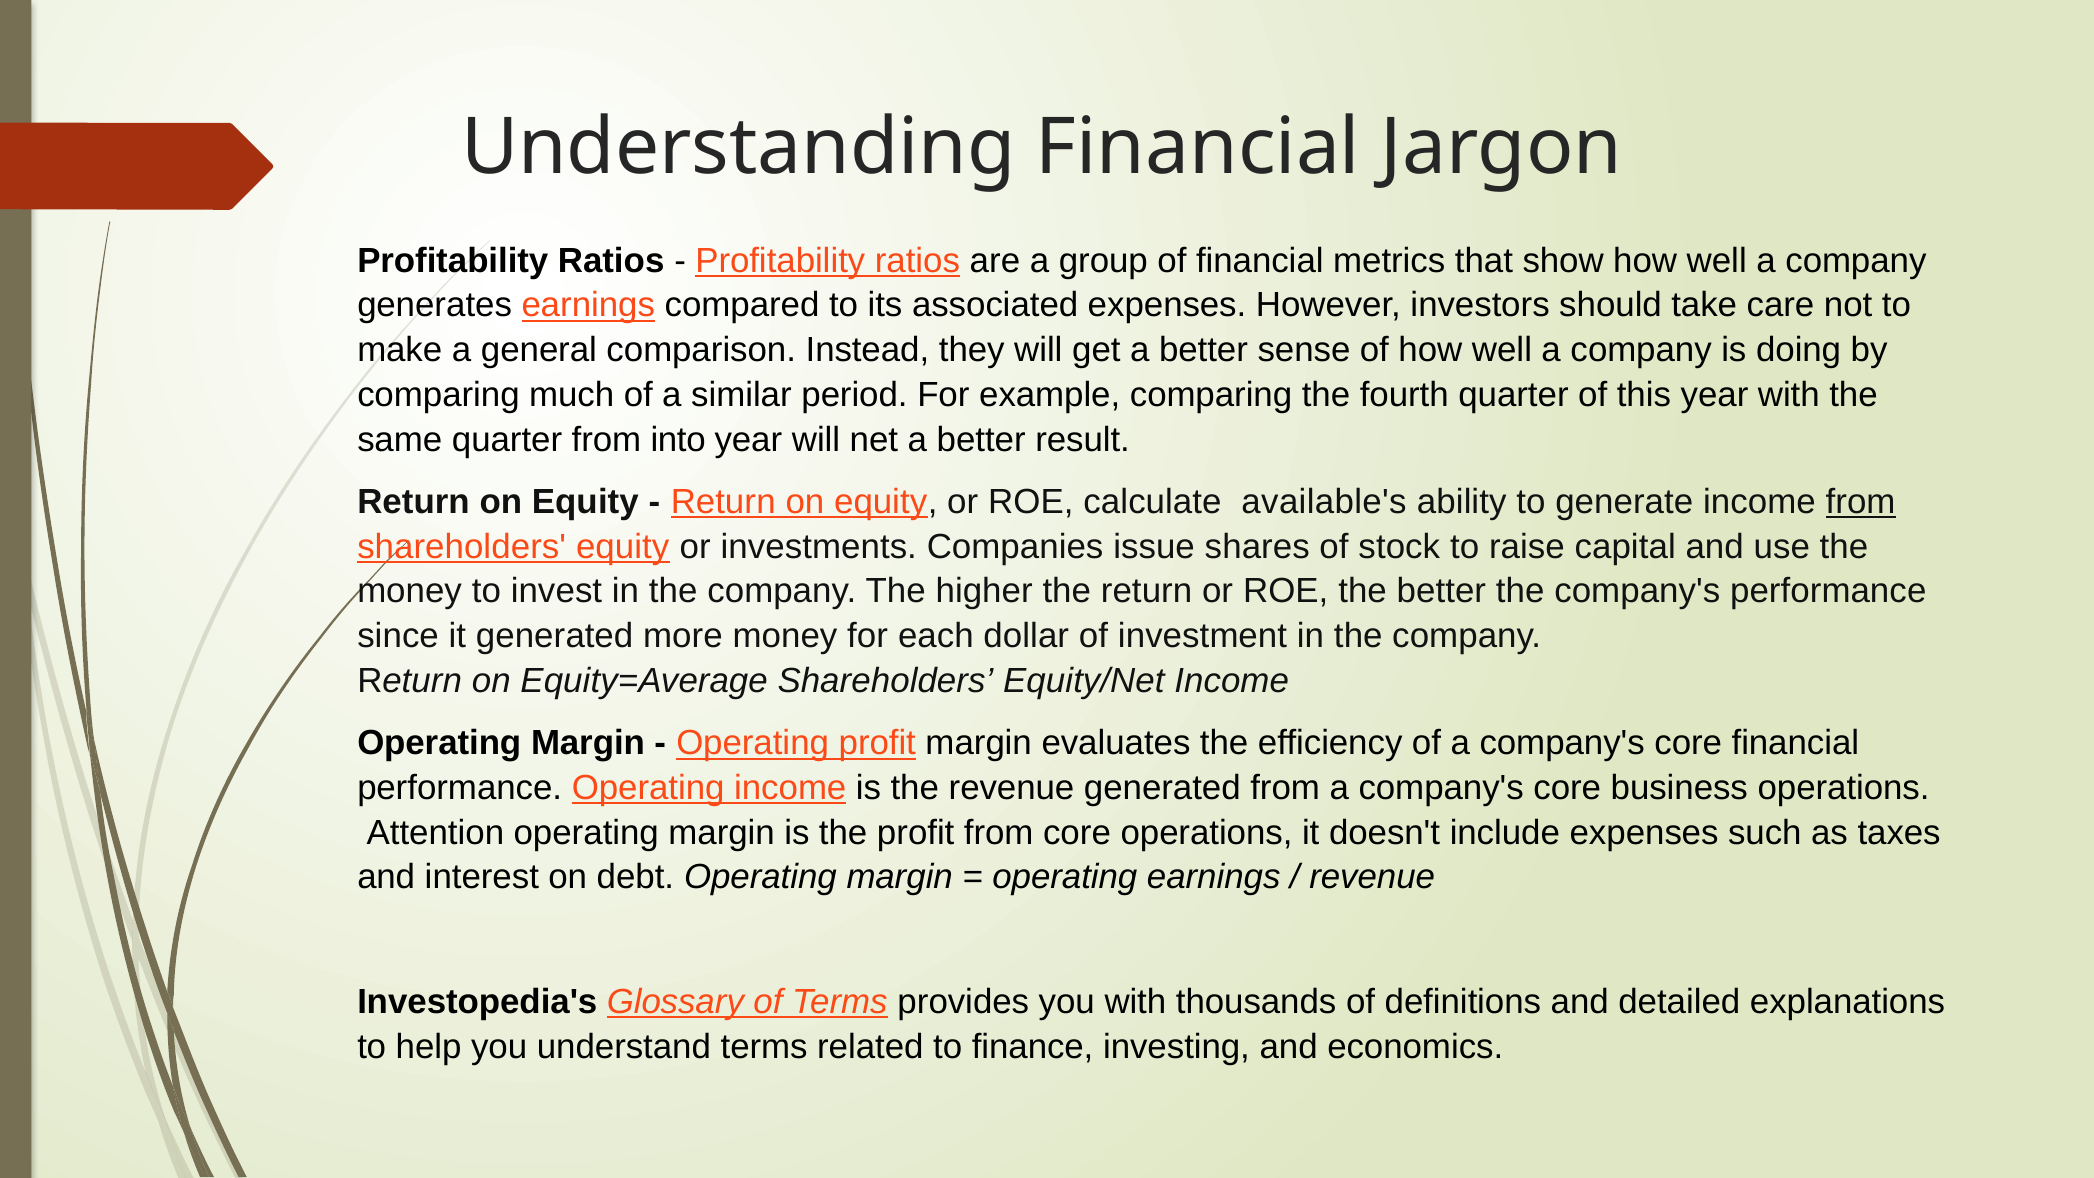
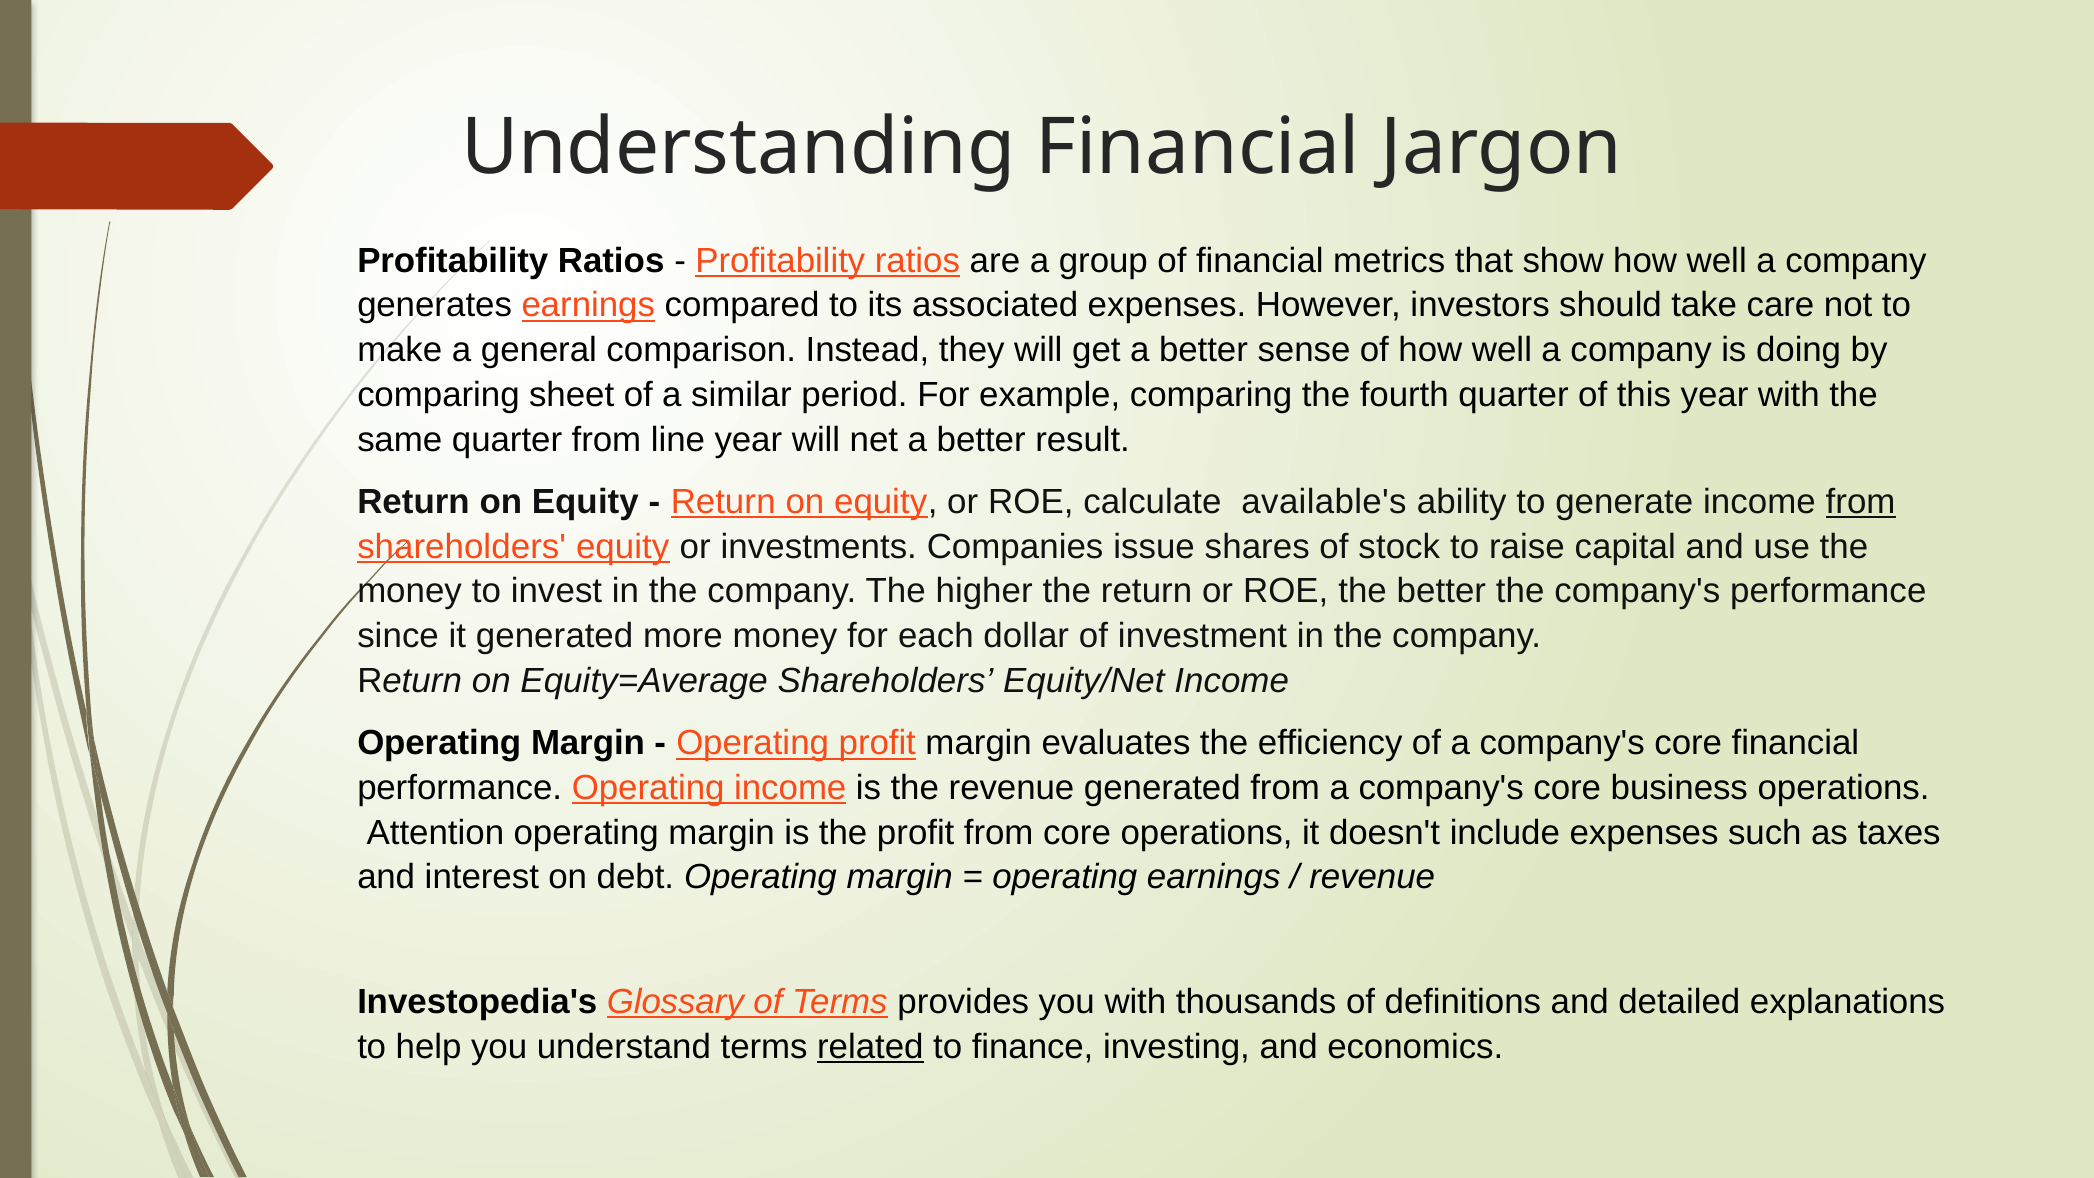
much: much -> sheet
into: into -> line
related underline: none -> present
